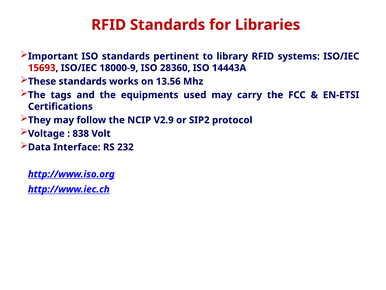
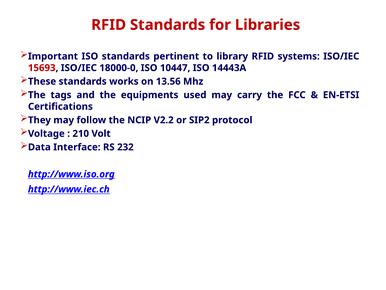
18000-9: 18000-9 -> 18000-0
28360: 28360 -> 10447
V2.9: V2.9 -> V2.2
838: 838 -> 210
